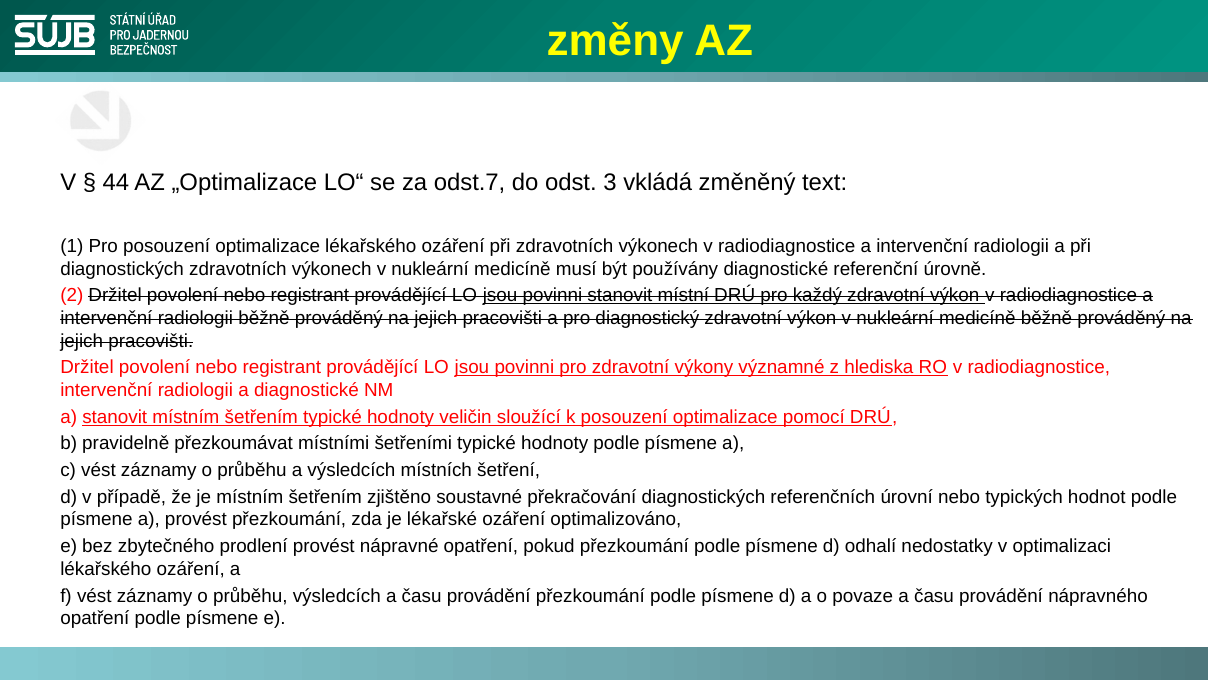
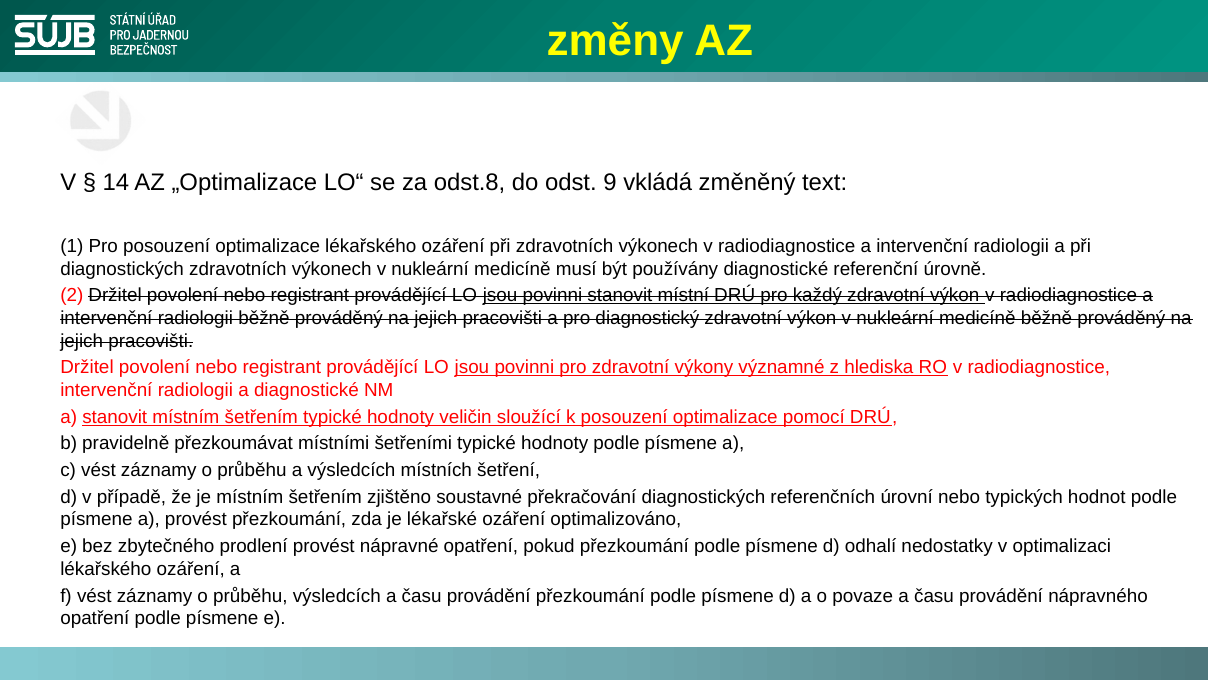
44: 44 -> 14
odst.7: odst.7 -> odst.8
3: 3 -> 9
